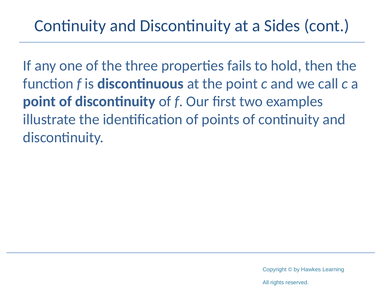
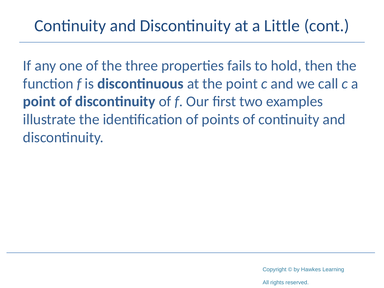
Sides: Sides -> Little
